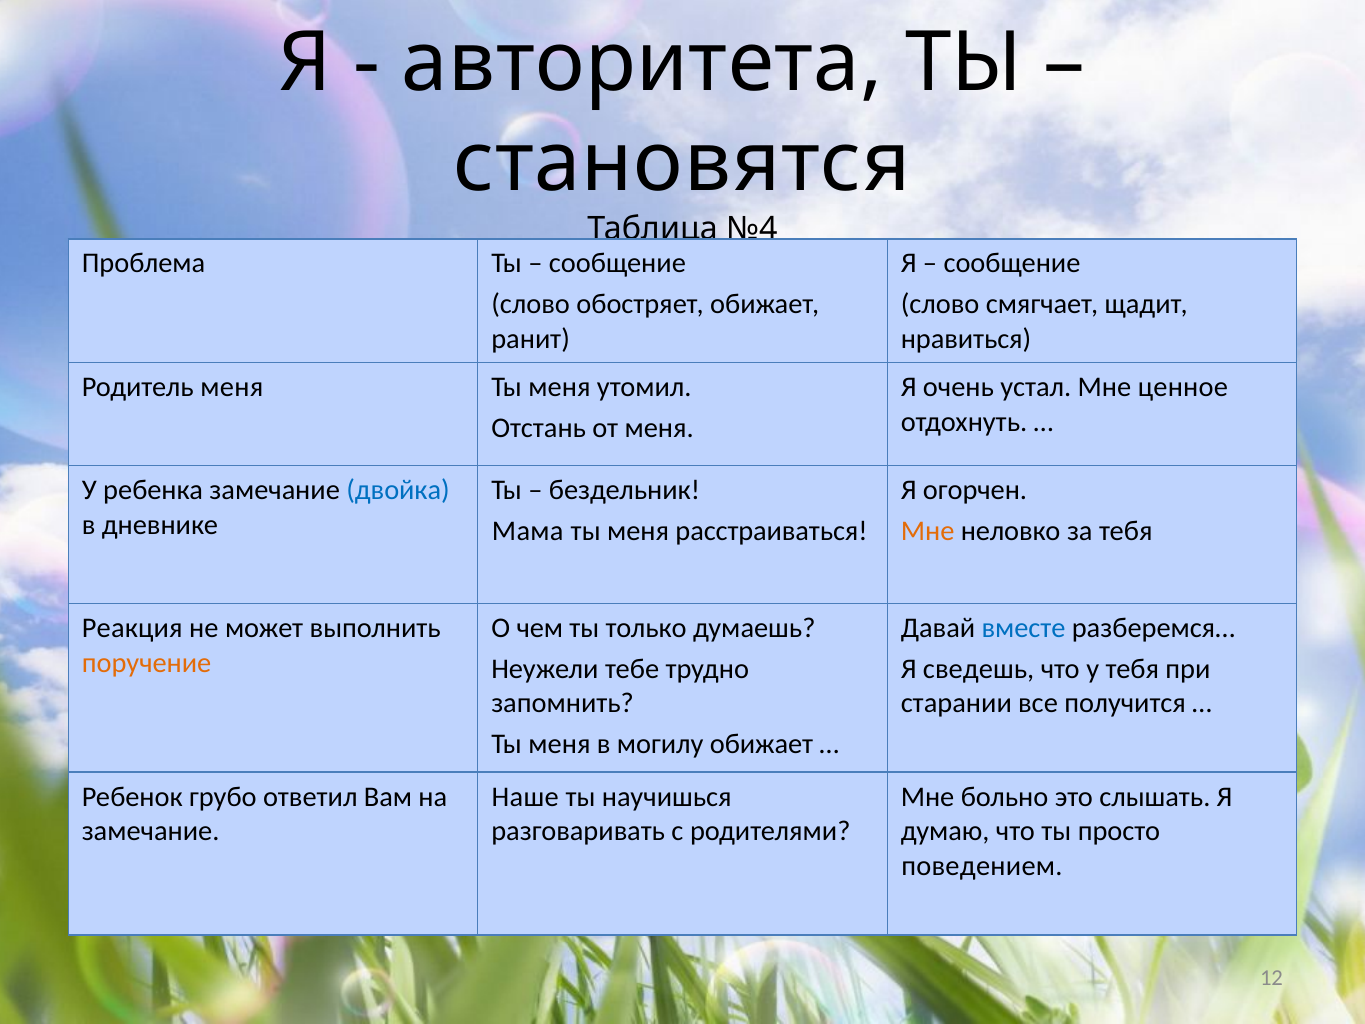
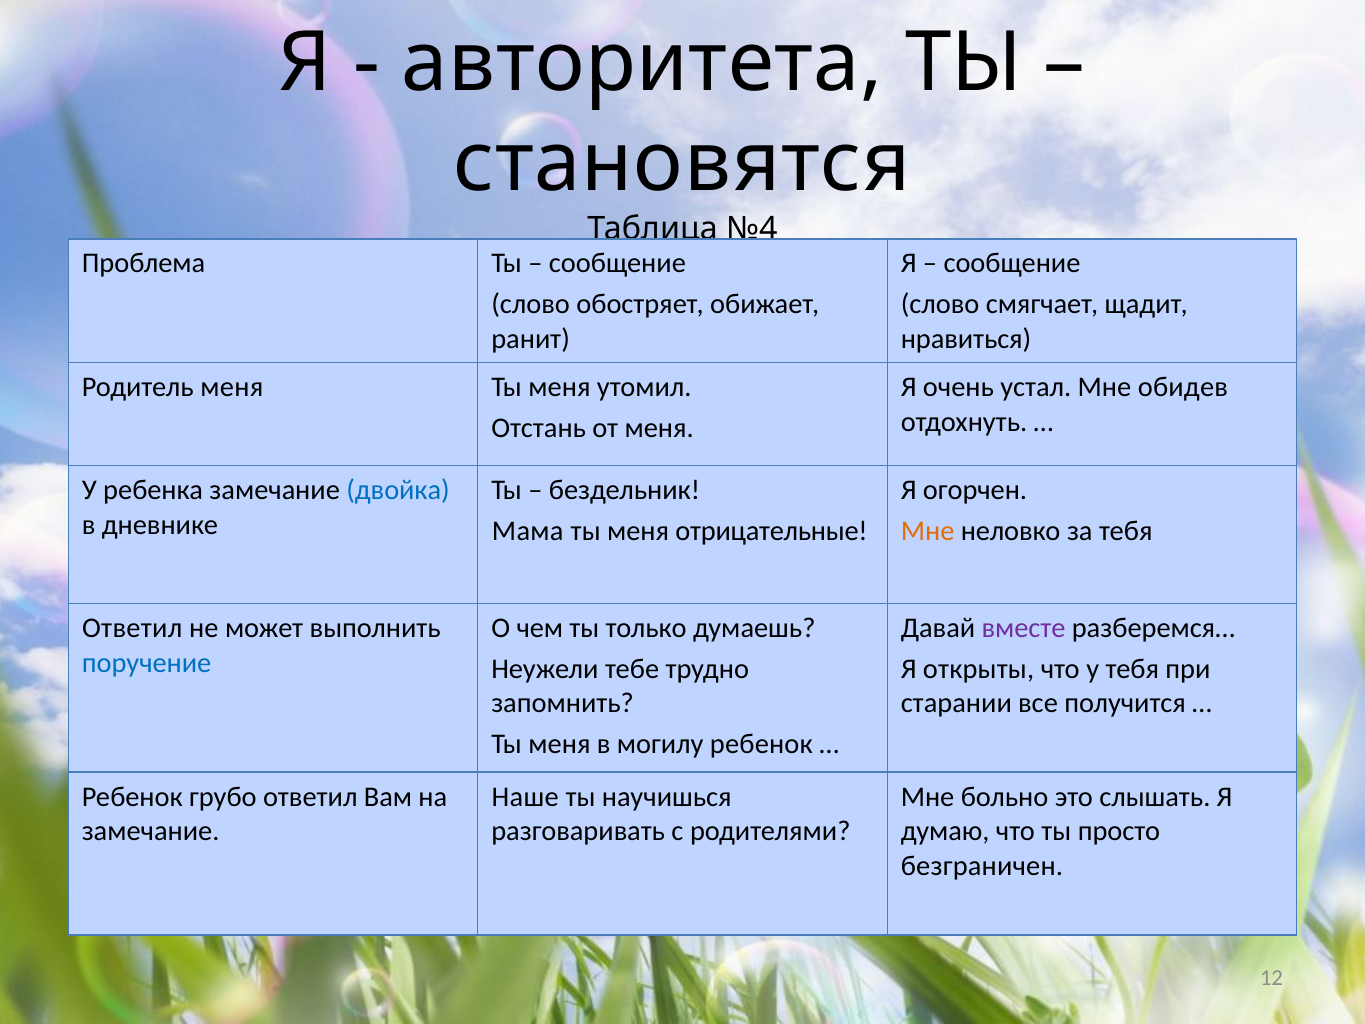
ценное: ценное -> обидев
расстраиваться: расстраиваться -> отрицательные
Реакция at (132, 628): Реакция -> Ответил
вместе colour: blue -> purple
поручение colour: orange -> blue
сведешь: сведешь -> открыты
могилу обижает: обижает -> ребенок
поведением: поведением -> безграничен
